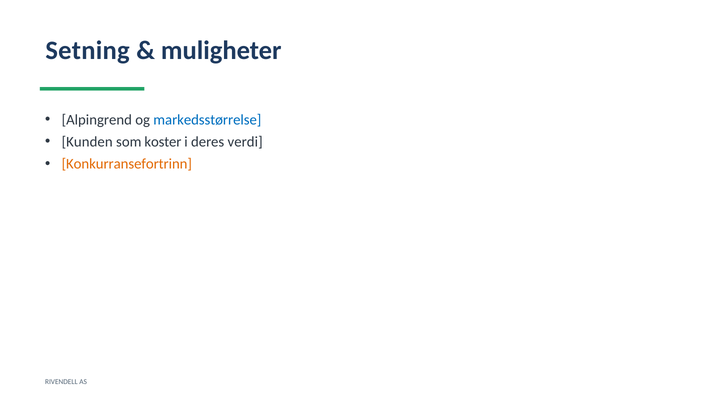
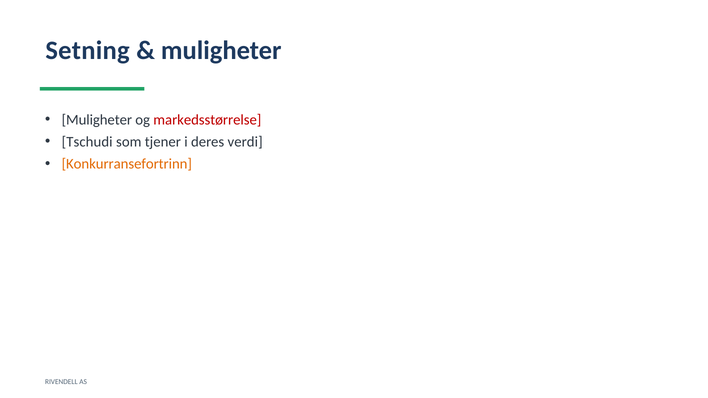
Alpingrend at (97, 120): Alpingrend -> Muligheter
markedsstørrelse colour: blue -> red
Kunden: Kunden -> Tschudi
koster: koster -> tjener
